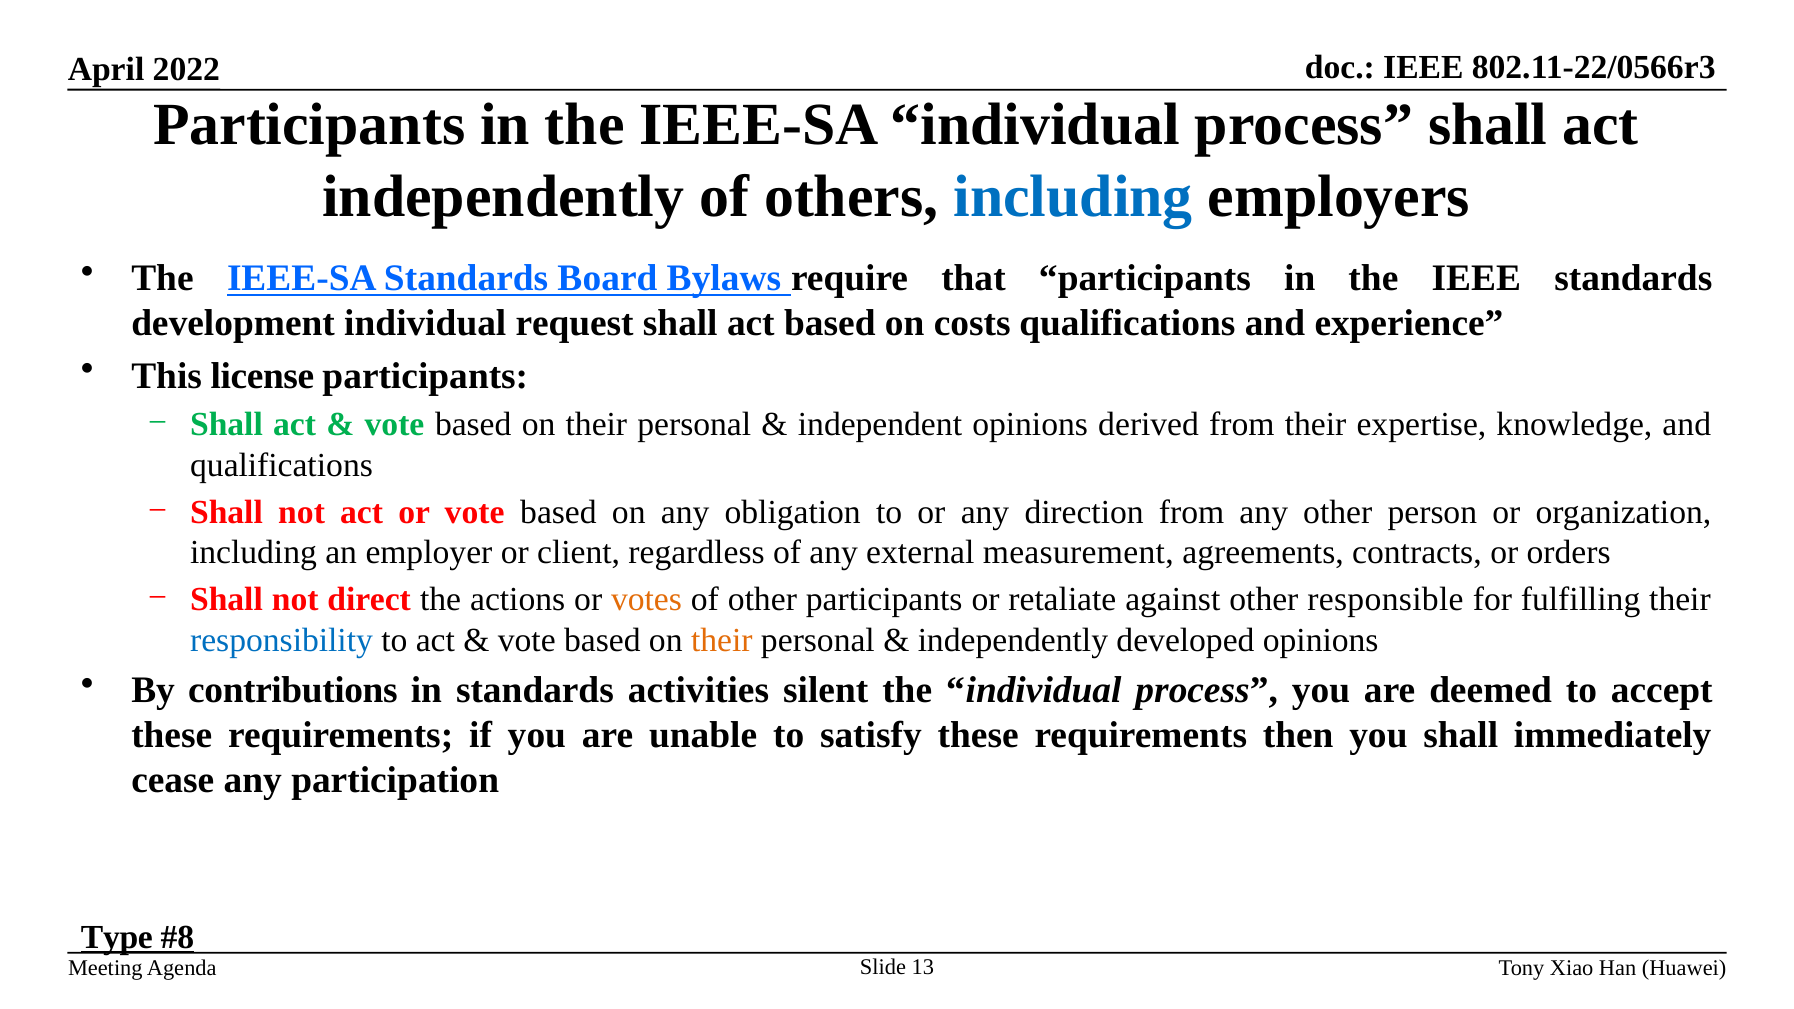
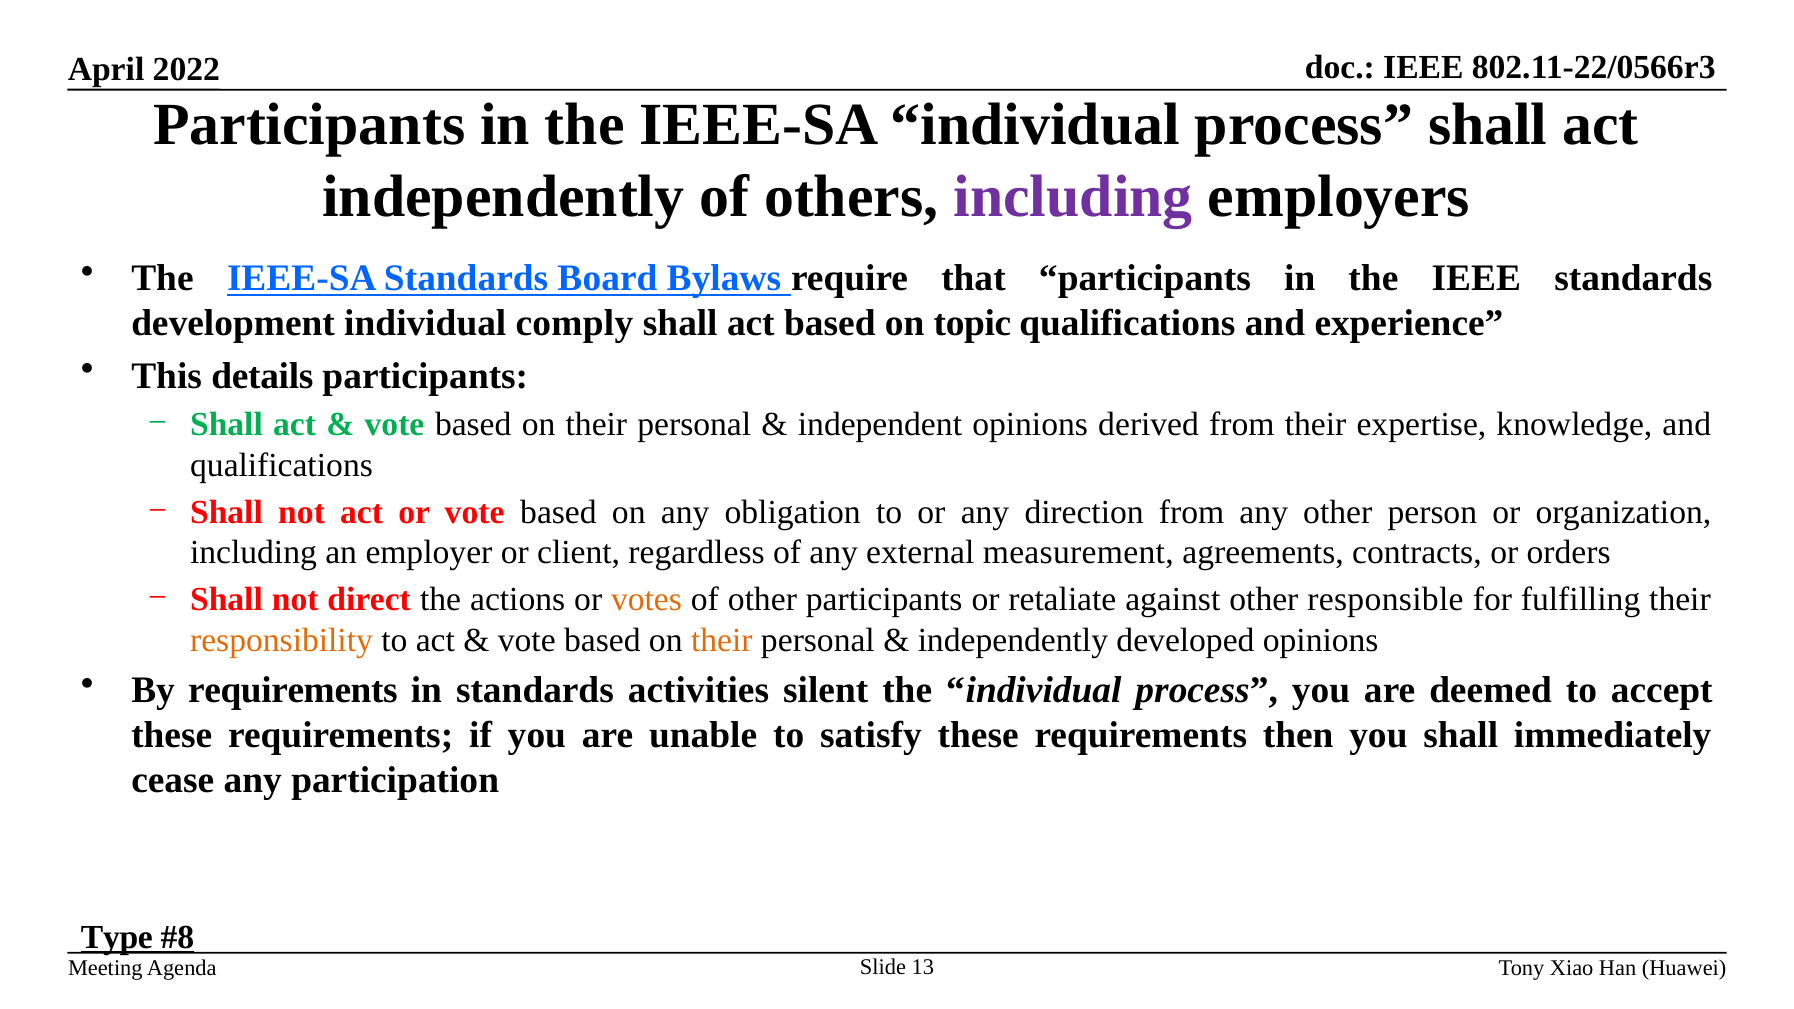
including at (1073, 197) colour: blue -> purple
request: request -> comply
costs: costs -> topic
license: license -> details
responsibility colour: blue -> orange
By contributions: contributions -> requirements
